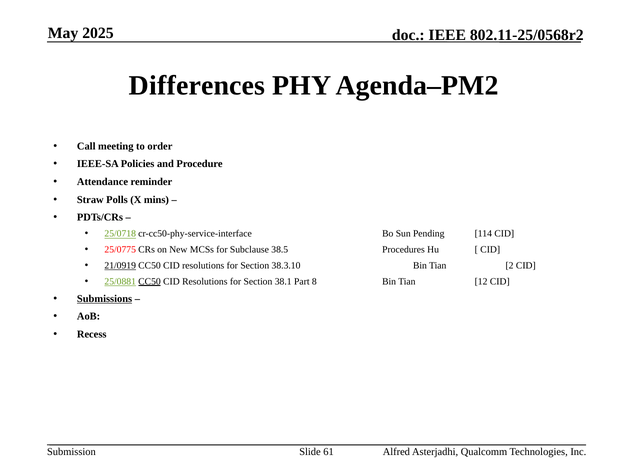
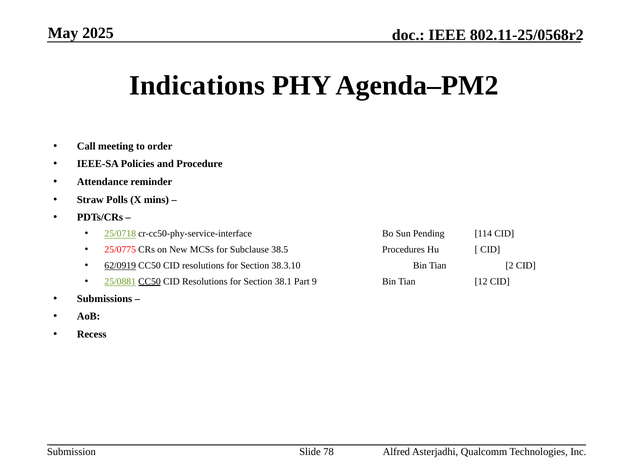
Differences: Differences -> Indications
21/0919: 21/0919 -> 62/0919
8: 8 -> 9
Submissions underline: present -> none
61: 61 -> 78
